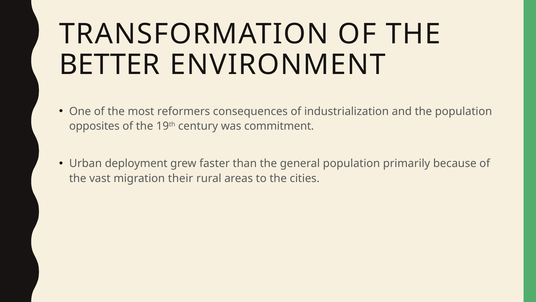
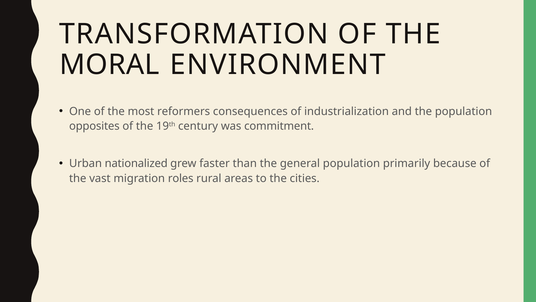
BETTER: BETTER -> MORAL
deployment: deployment -> nationalized
their: their -> roles
